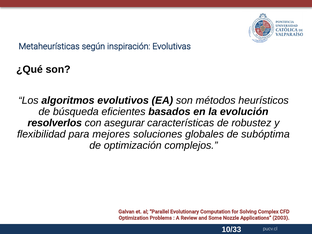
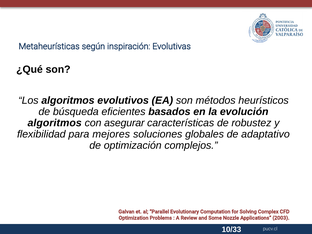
resolverlos at (55, 123): resolverlos -> algoritmos
subóptima: subóptima -> adaptativo
